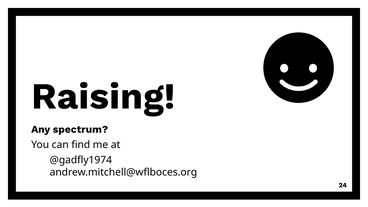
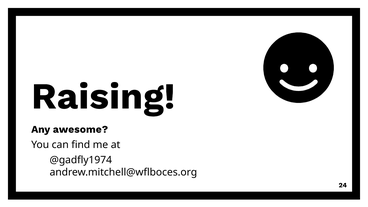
spectrum: spectrum -> awesome
